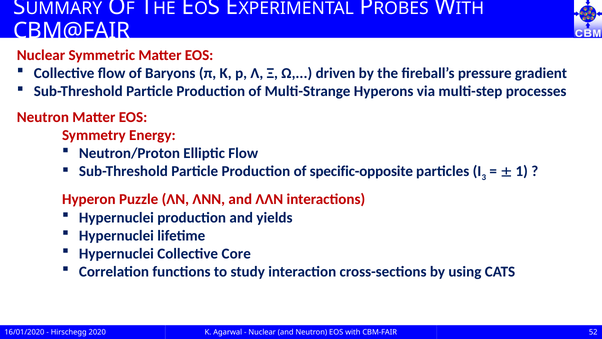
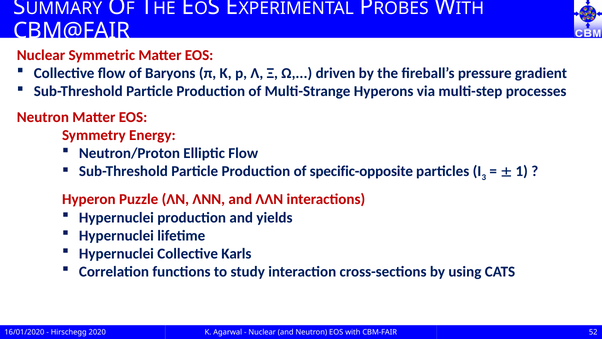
Core: Core -> Karls
